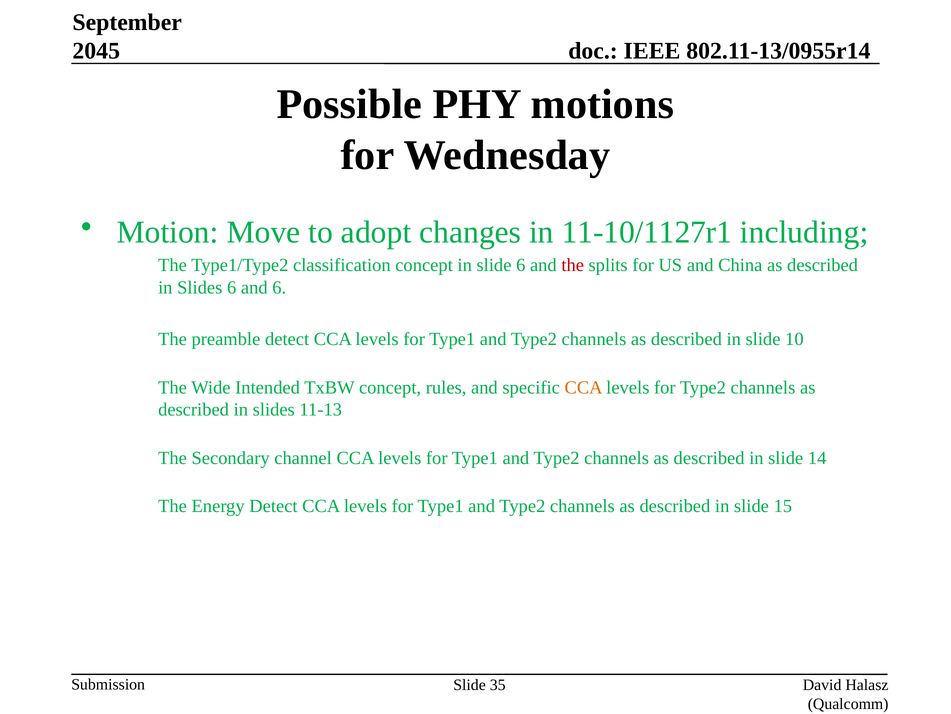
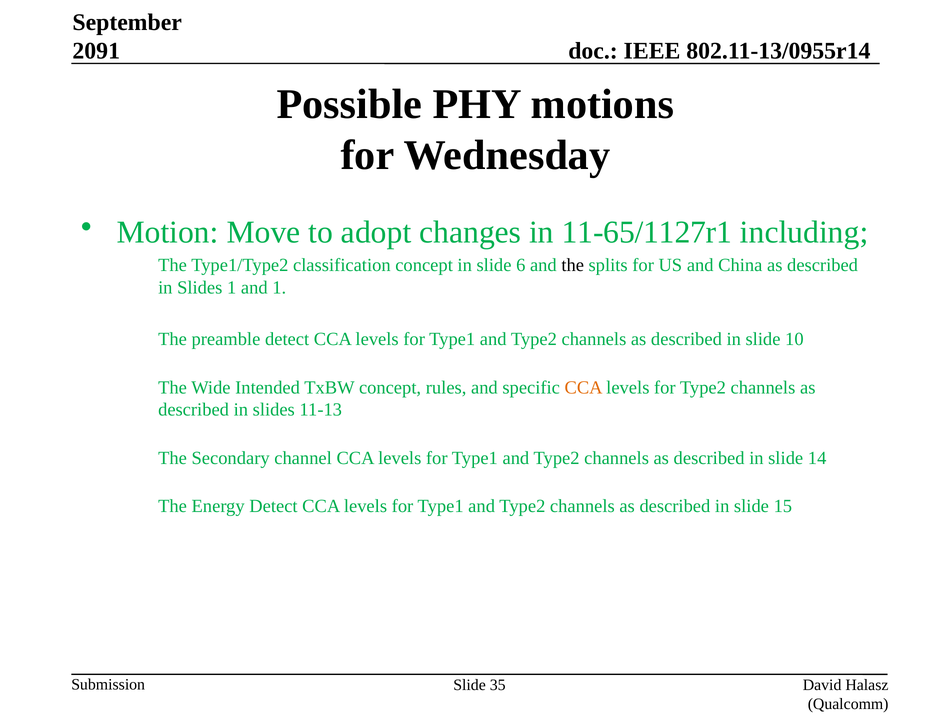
2045: 2045 -> 2091
11-10/1127r1: 11-10/1127r1 -> 11-65/1127r1
the at (573, 265) colour: red -> black
Slides 6: 6 -> 1
and 6: 6 -> 1
